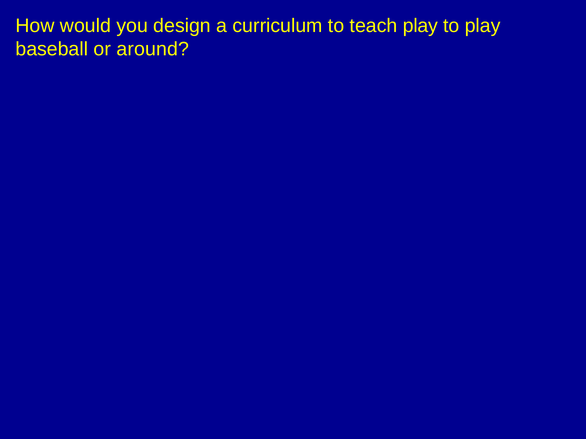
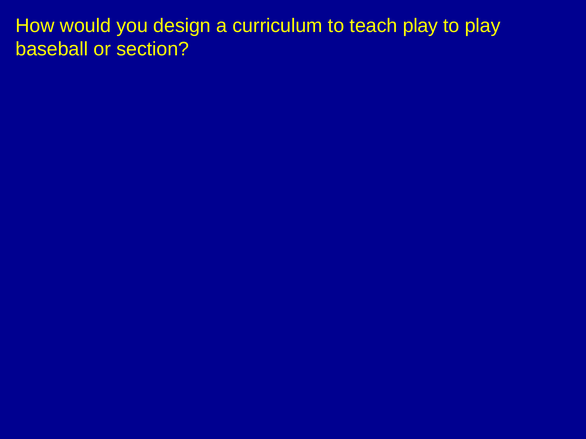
around: around -> section
